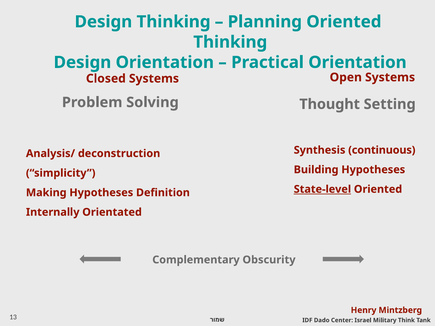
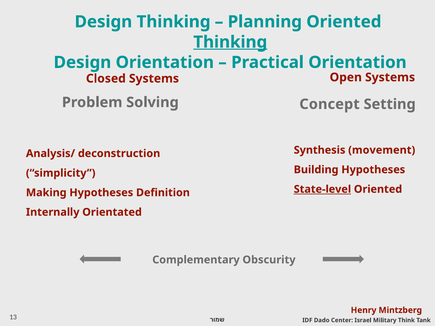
Thinking at (230, 42) underline: none -> present
Thought: Thought -> Concept
continuous: continuous -> movement
